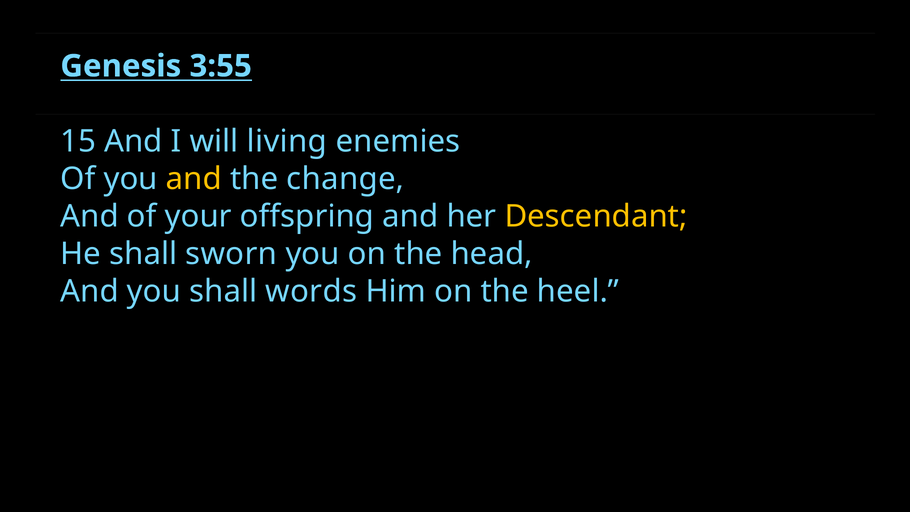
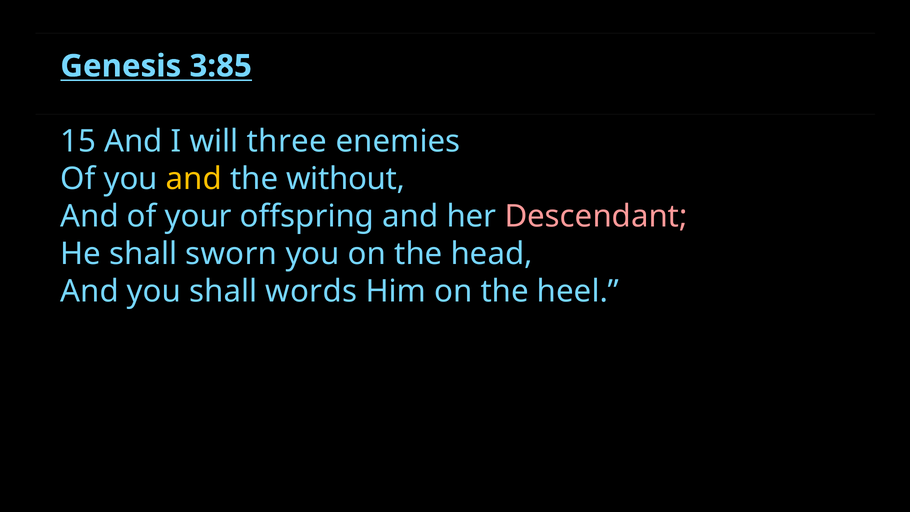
3:55: 3:55 -> 3:85
living: living -> three
change: change -> without
Descendant colour: yellow -> pink
